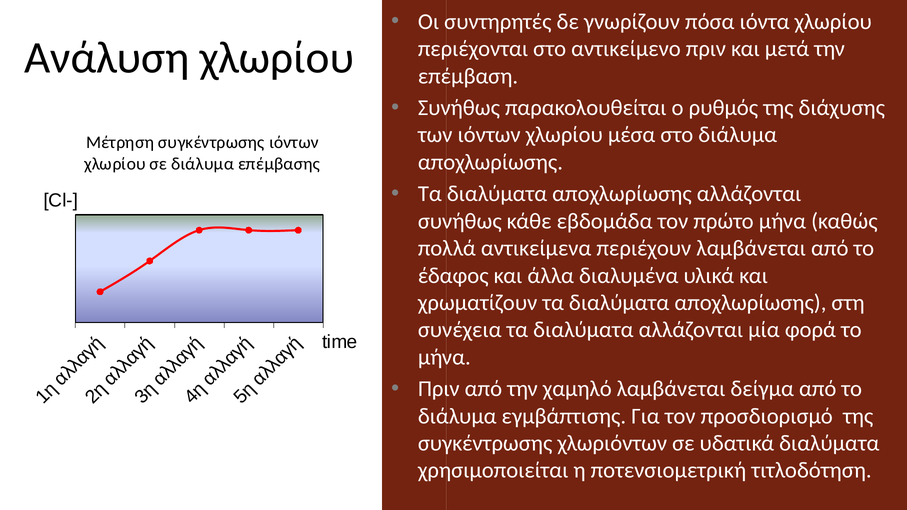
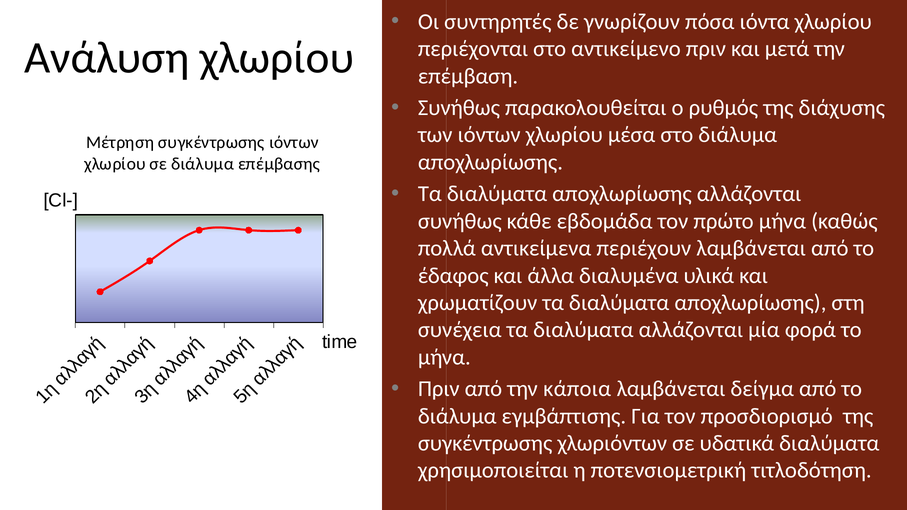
χαμηλό: χαμηλό -> κάποια
